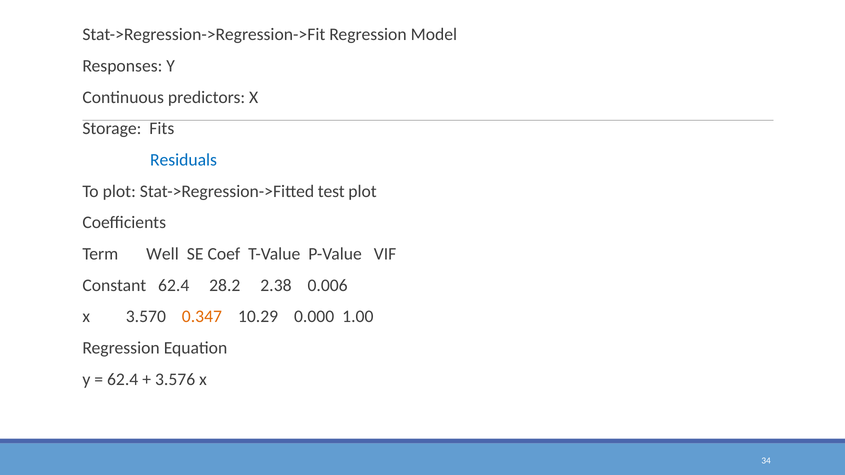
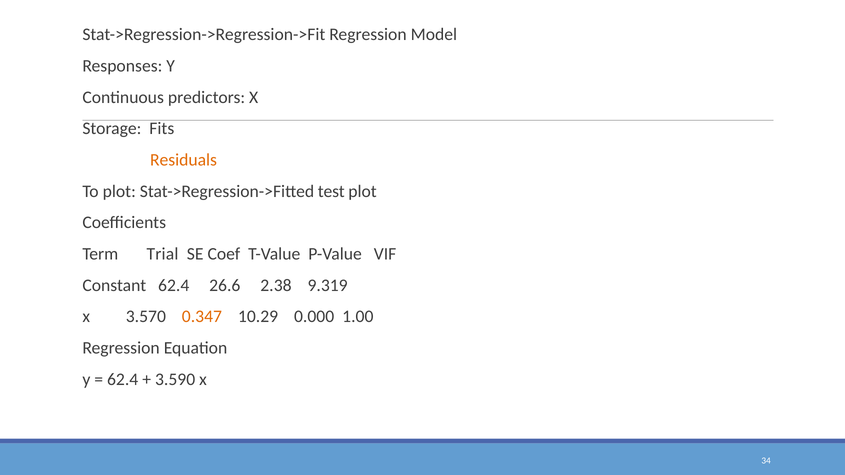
Residuals colour: blue -> orange
Well: Well -> Trial
28.2: 28.2 -> 26.6
0.006: 0.006 -> 9.319
3.576: 3.576 -> 3.590
